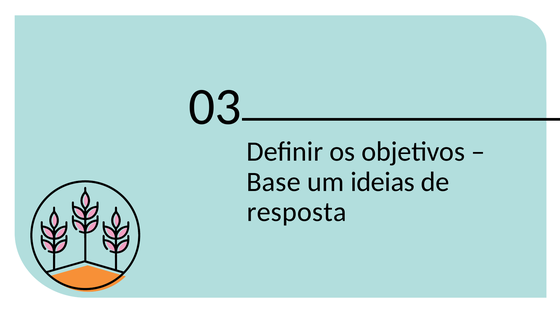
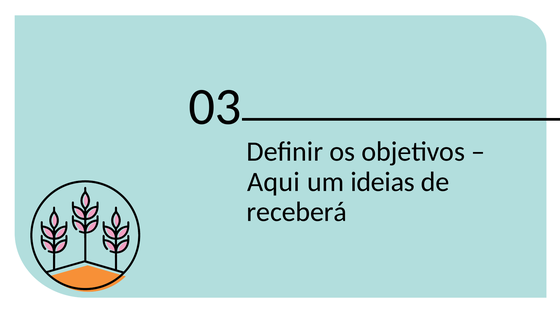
Base: Base -> Aqui
resposta: resposta -> receberá
